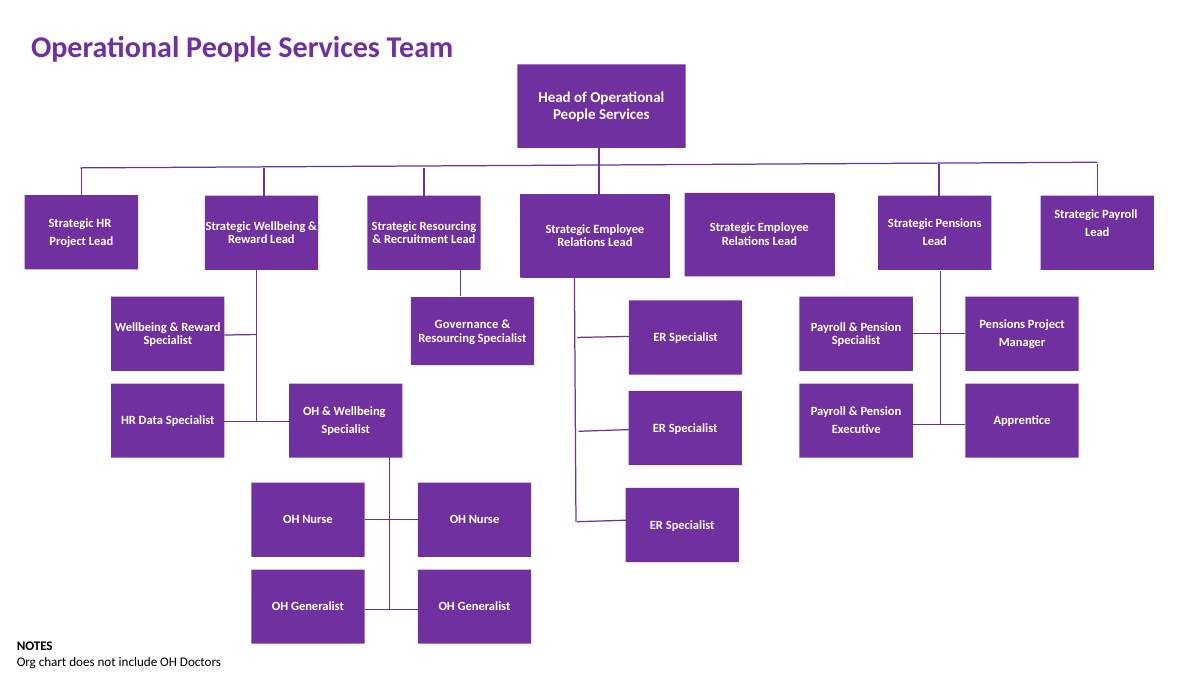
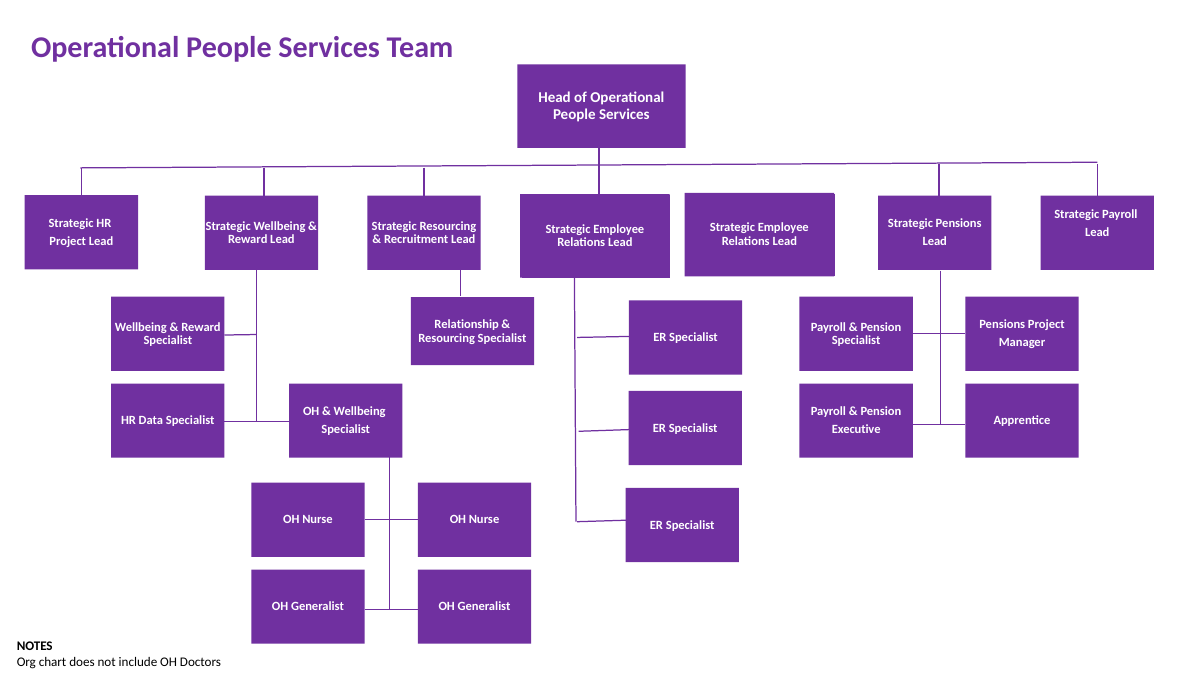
Governance: Governance -> Relationship
